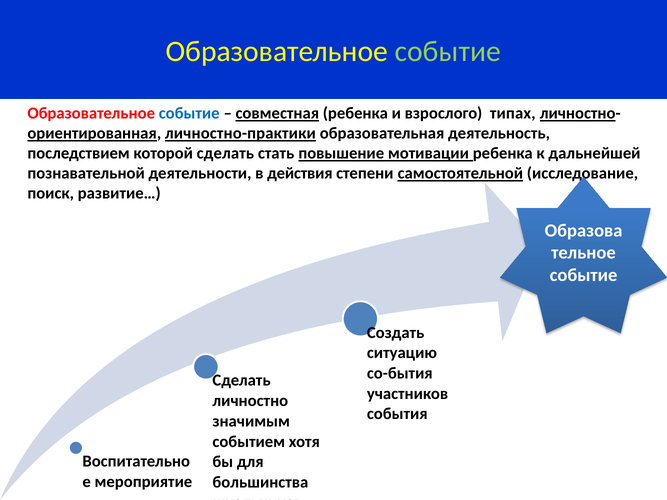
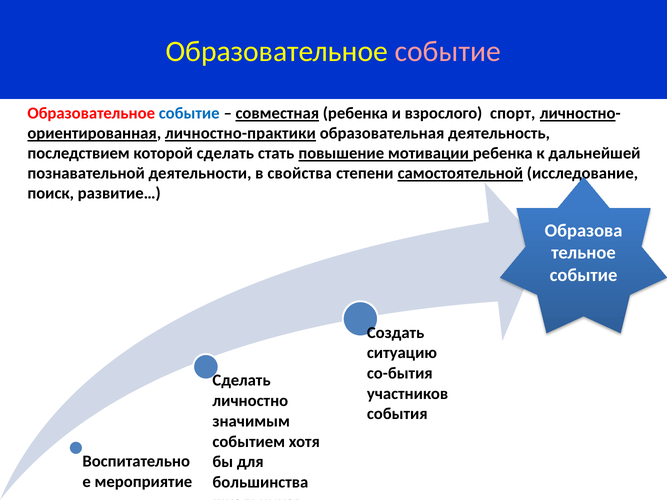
событие at (448, 52) colour: light green -> pink
типах: типах -> спорт
действия: действия -> свойства
